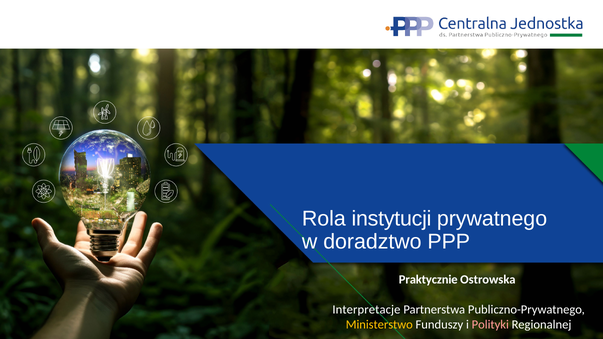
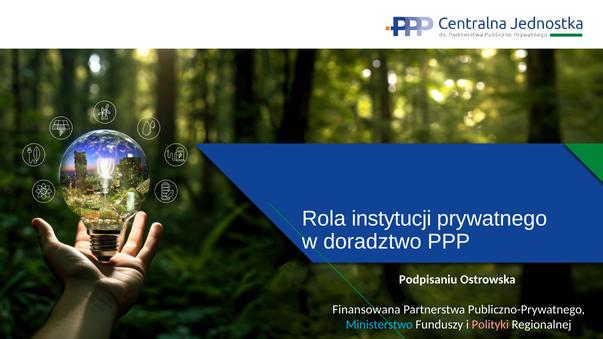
Praktycznie: Praktycznie -> Podpisaniu
Interpretacje: Interpretacje -> Finansowana
Ministerstwo colour: yellow -> light blue
